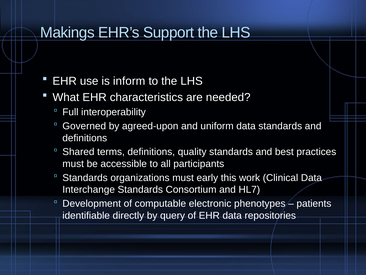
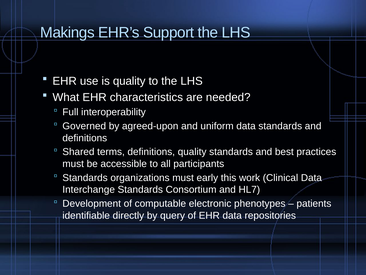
is inform: inform -> quality
